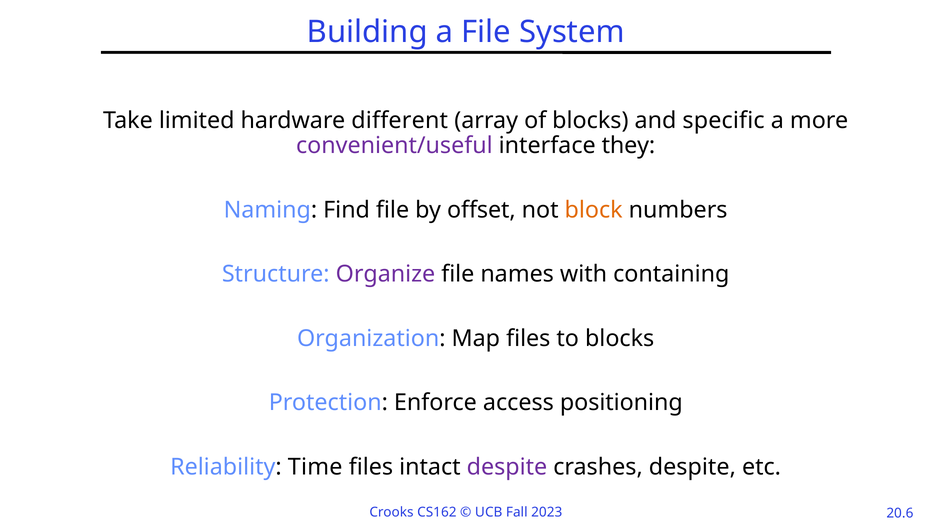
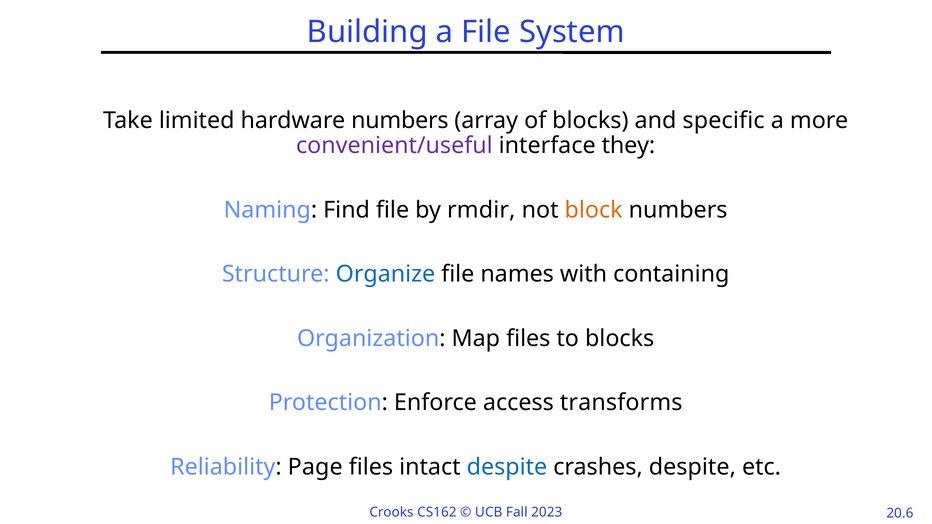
hardware different: different -> numbers
offset: offset -> rmdir
Organize colour: purple -> blue
positioning: positioning -> transforms
Time: Time -> Page
despite at (507, 467) colour: purple -> blue
